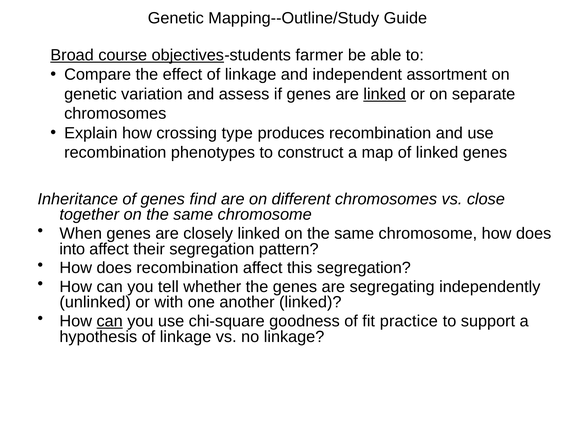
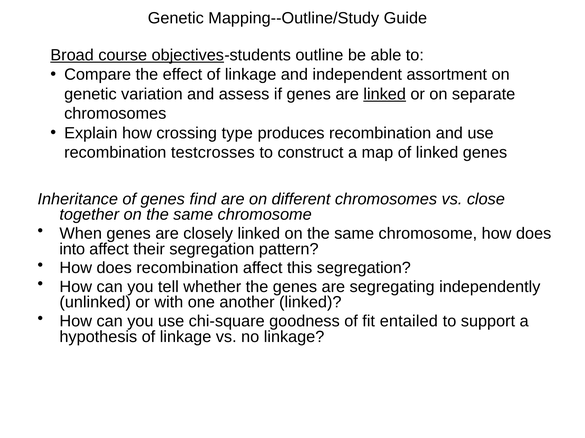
farmer: farmer -> outline
phenotypes: phenotypes -> testcrosses
can at (110, 322) underline: present -> none
practice: practice -> entailed
